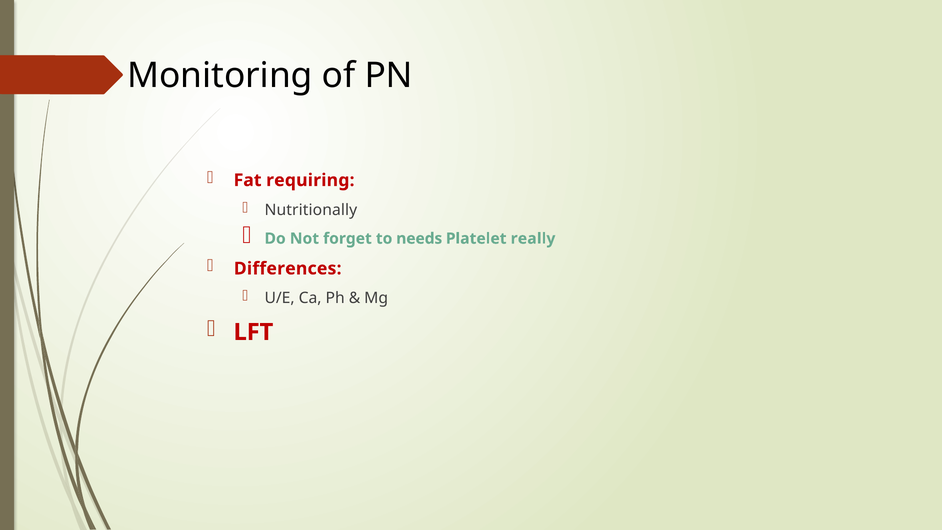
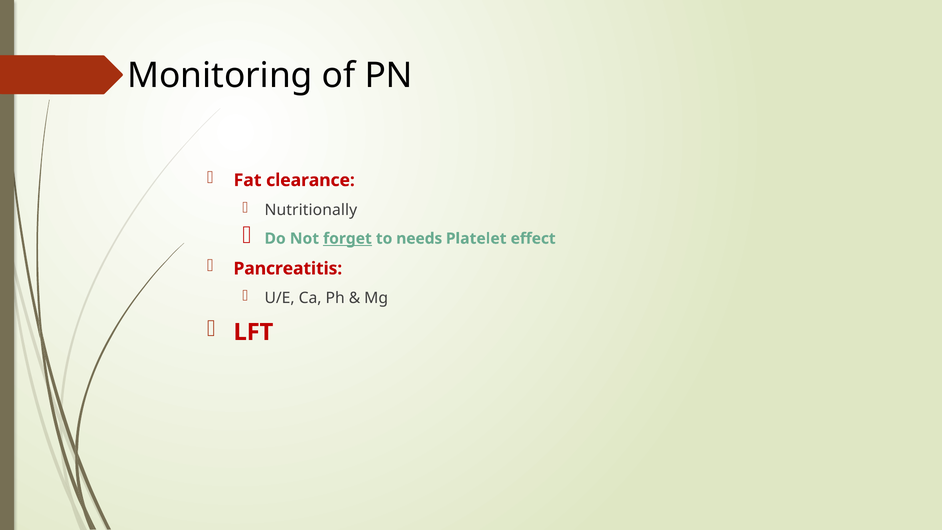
requiring: requiring -> clearance
forget underline: none -> present
really: really -> effect
Differences: Differences -> Pancreatitis
